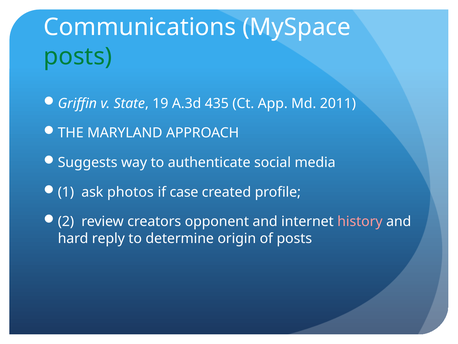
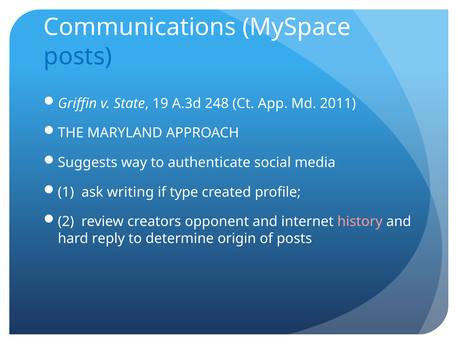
posts at (78, 56) colour: green -> blue
435: 435 -> 248
photos: photos -> writing
case: case -> type
